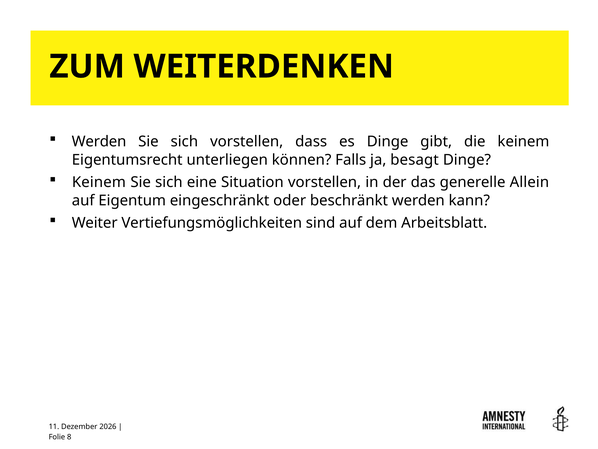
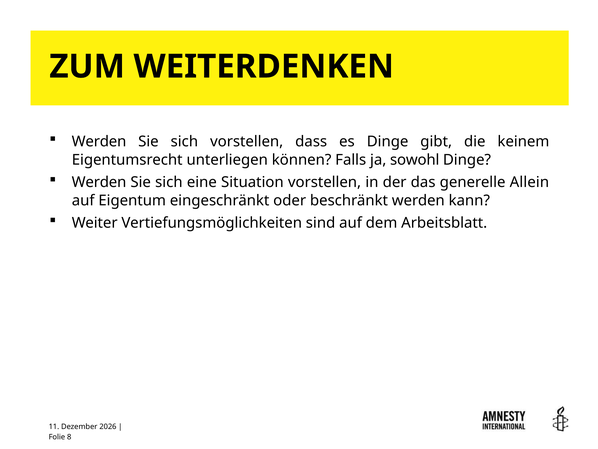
besagt: besagt -> sowohl
Keinem at (99, 182): Keinem -> Werden
